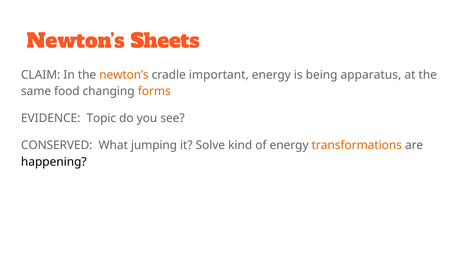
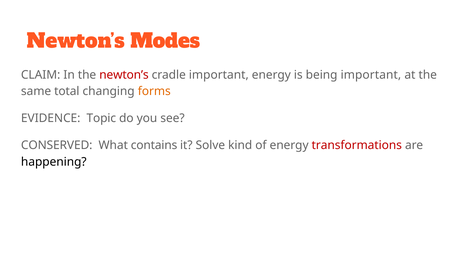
Sheets: Sheets -> Modes
newton’s at (124, 75) colour: orange -> red
being apparatus: apparatus -> important
food: food -> total
jumping: jumping -> contains
transformations colour: orange -> red
